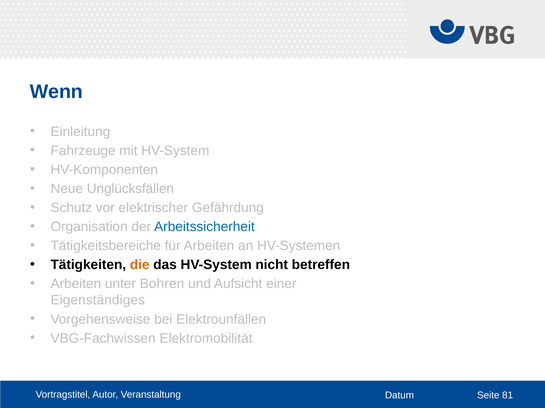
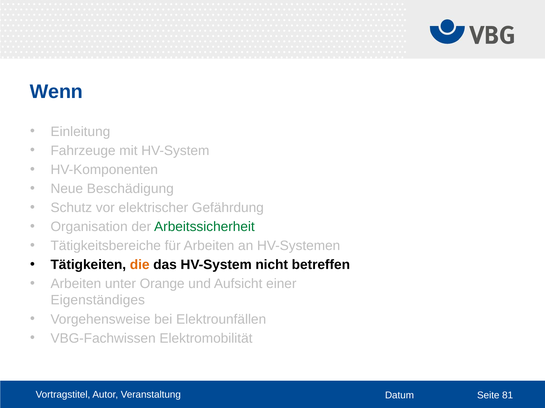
Unglücksfällen: Unglücksfällen -> Beschädigung
Arbeitssicherheit colour: blue -> green
Bohren: Bohren -> Orange
